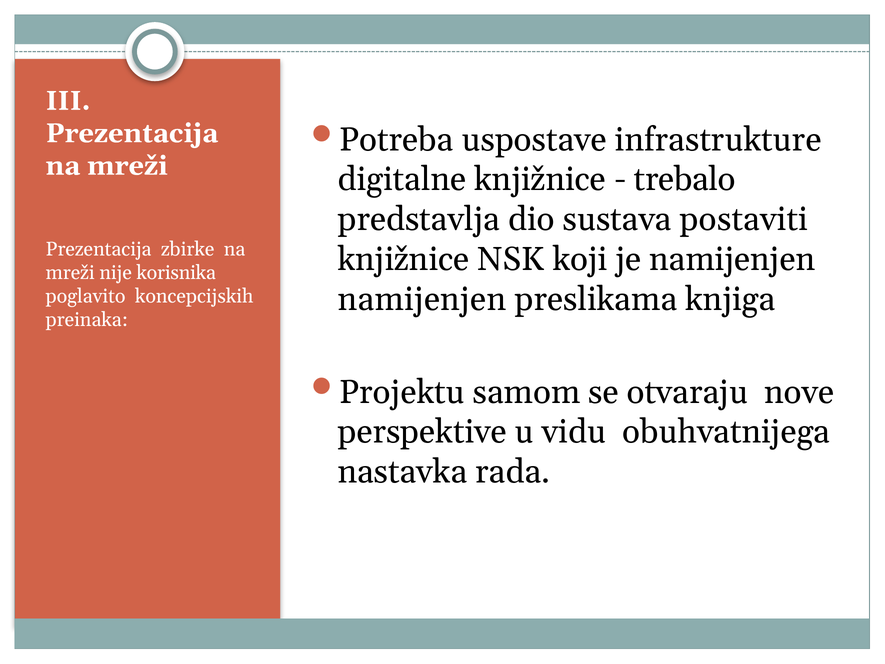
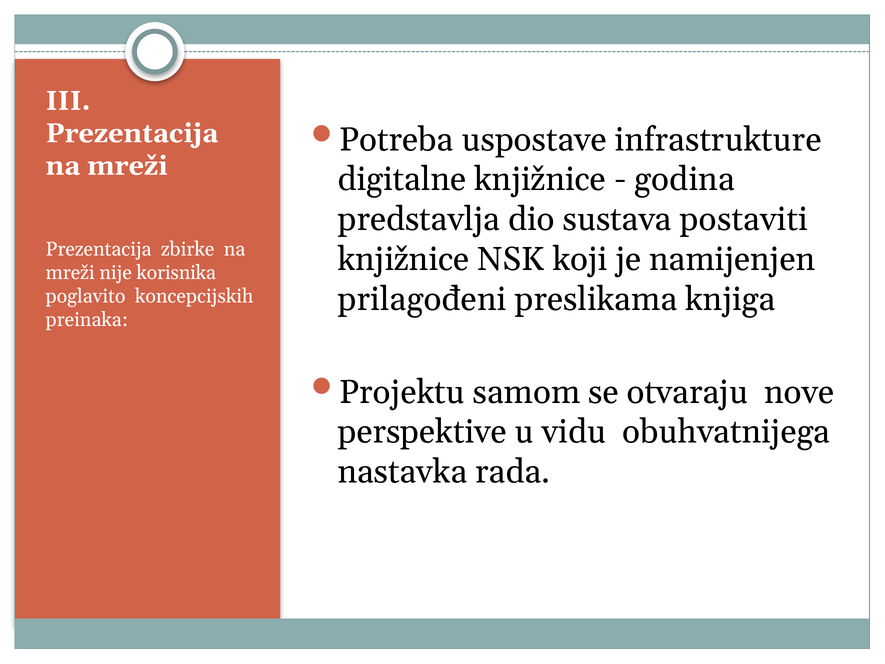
trebalo: trebalo -> godina
namijenjen at (422, 299): namijenjen -> prilagođeni
